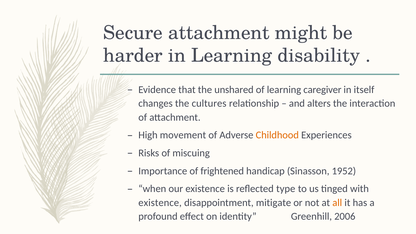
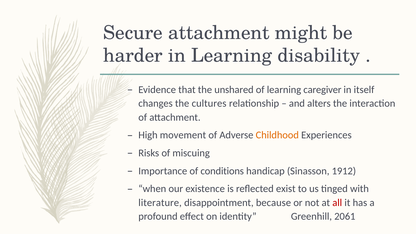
frightened: frightened -> conditions
1952: 1952 -> 1912
type: type -> exist
existence at (160, 203): existence -> literature
mitigate: mitigate -> because
all colour: orange -> red
2006: 2006 -> 2061
